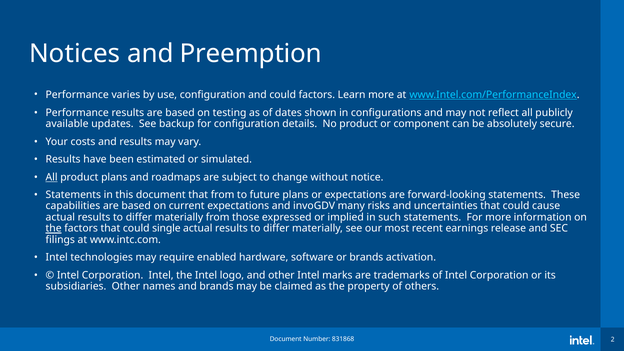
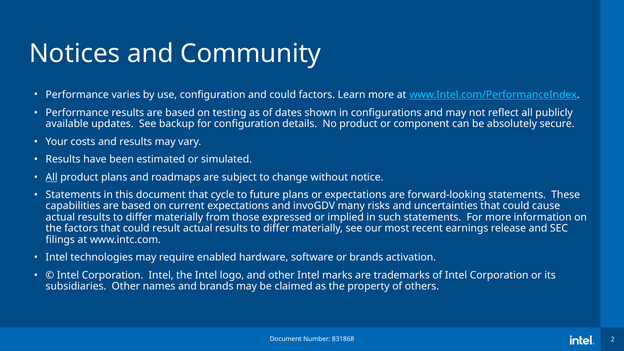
Preemption: Preemption -> Community
that from: from -> cycle
the at (54, 229) underline: present -> none
single: single -> result
